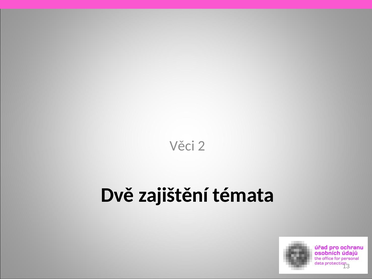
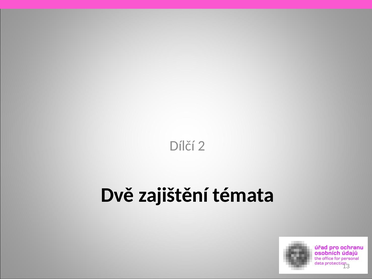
Věci: Věci -> Dílčí
